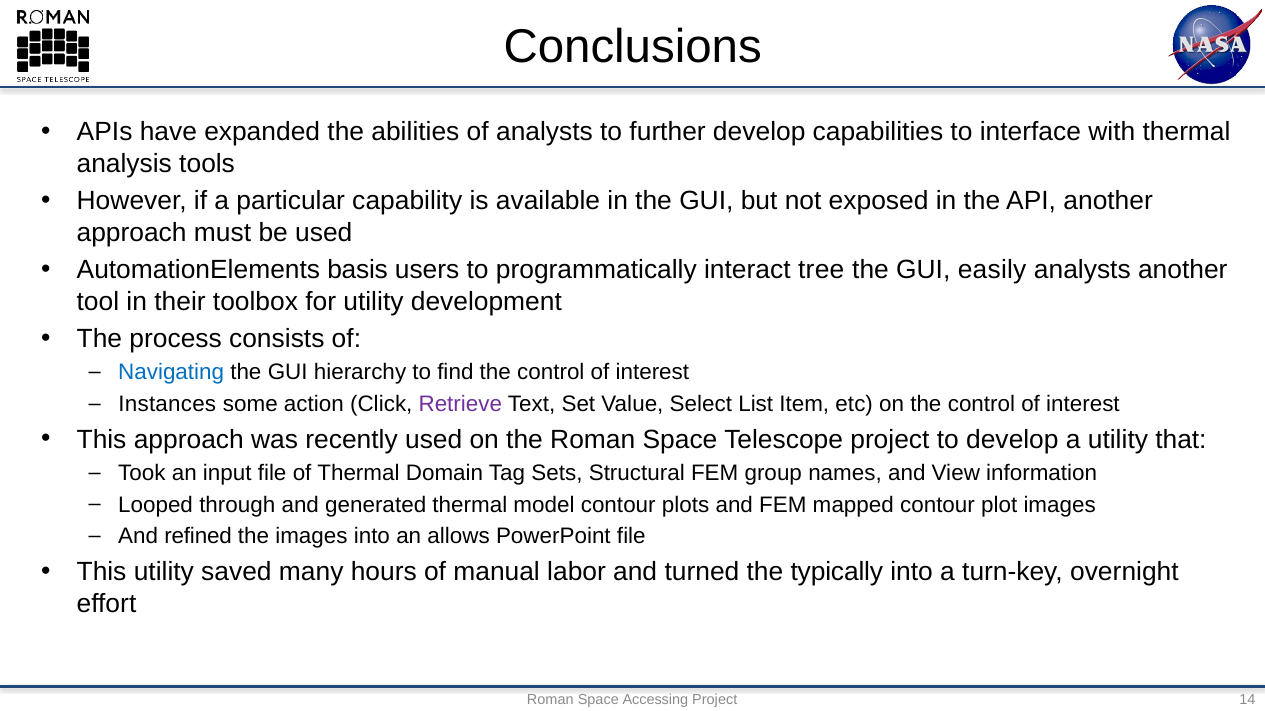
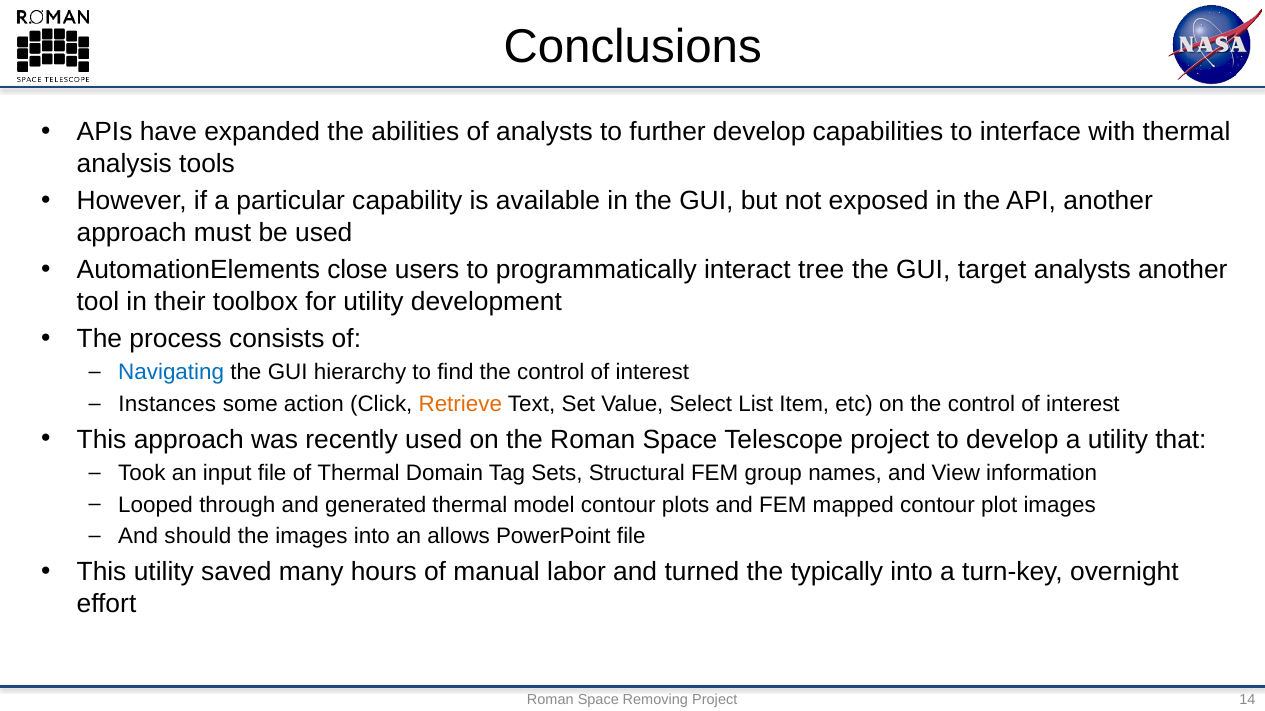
basis: basis -> close
easily: easily -> target
Retrieve colour: purple -> orange
refined: refined -> should
Accessing: Accessing -> Removing
